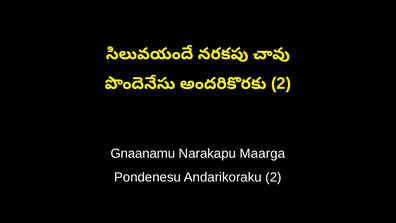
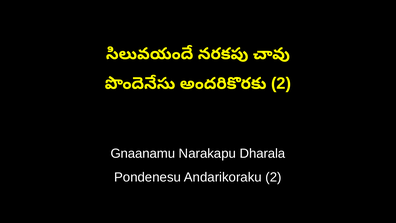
Maarga: Maarga -> Dharala
